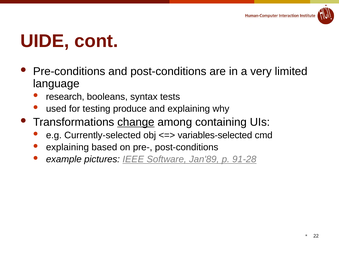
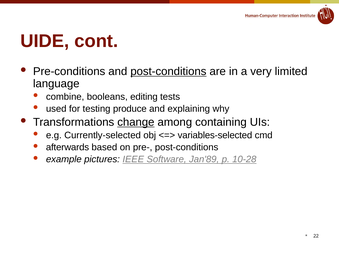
post-conditions at (168, 71) underline: none -> present
research: research -> combine
syntax: syntax -> editing
explaining at (67, 147): explaining -> afterwards
91-28: 91-28 -> 10-28
